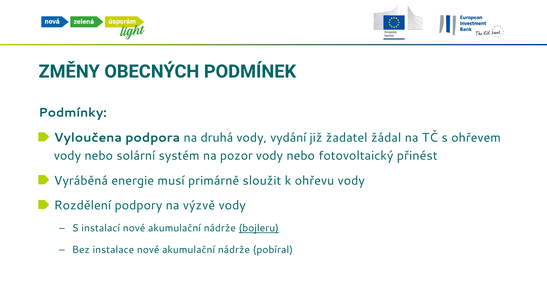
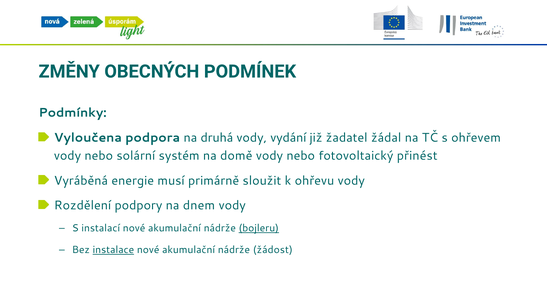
pozor: pozor -> domě
výzvě: výzvě -> dnem
instalace underline: none -> present
pobíral: pobíral -> žádost
